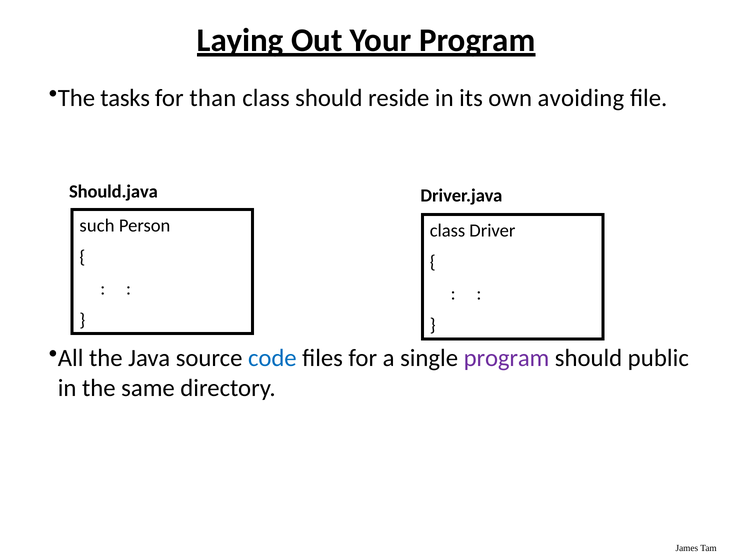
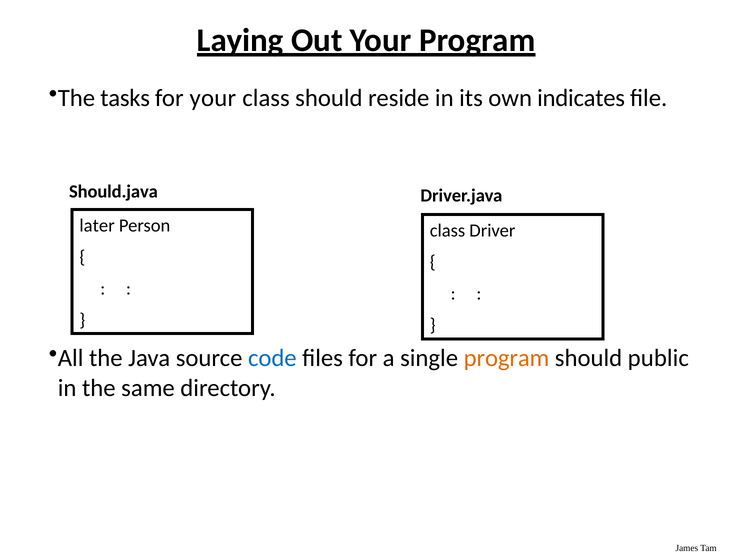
for than: than -> your
avoiding: avoiding -> indicates
such: such -> later
program at (507, 358) colour: purple -> orange
